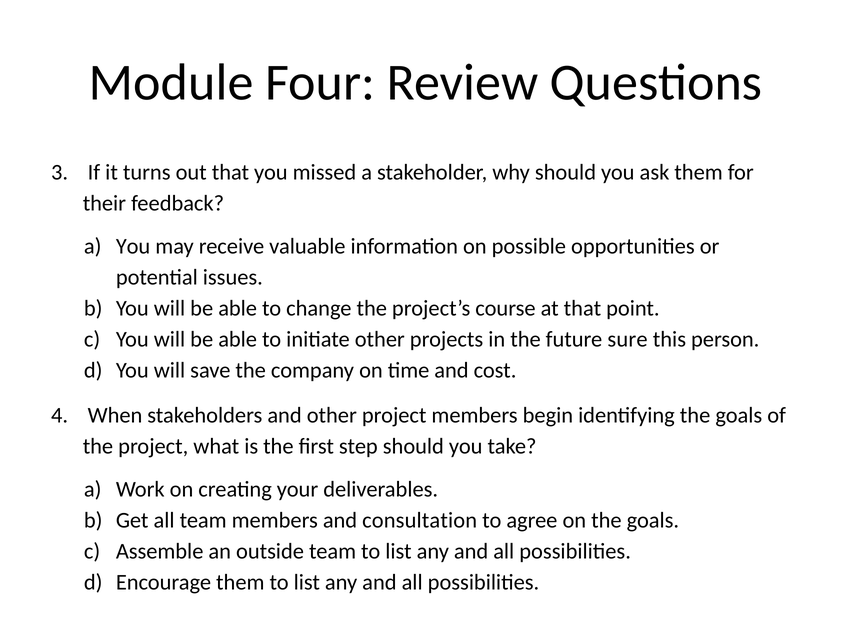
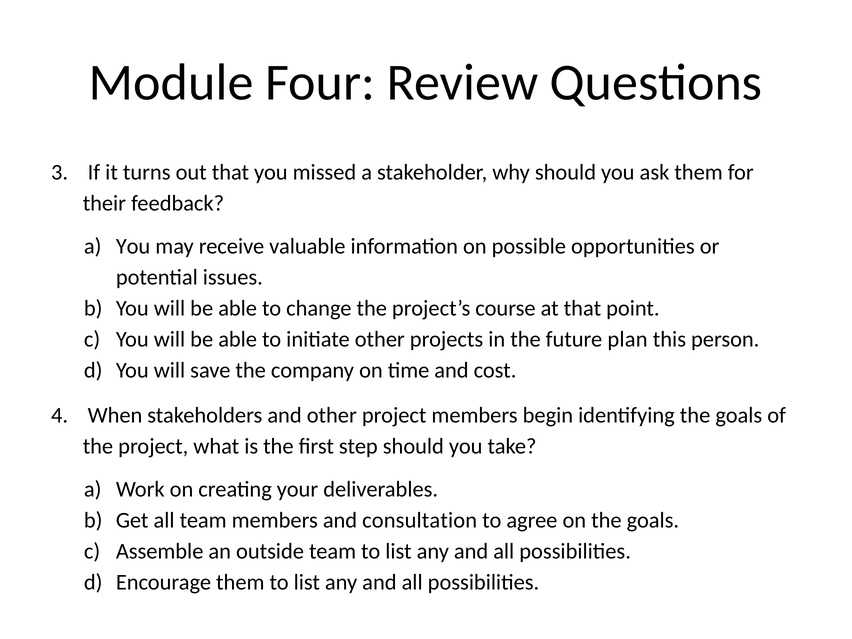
sure: sure -> plan
